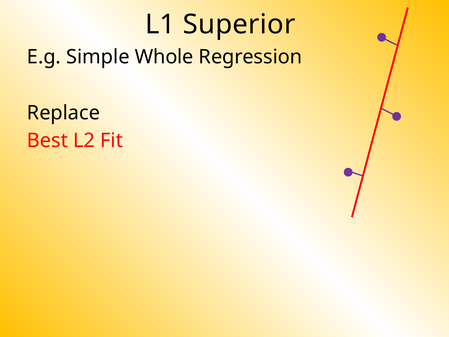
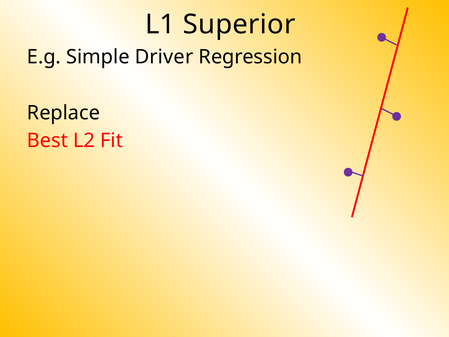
Whole: Whole -> Driver
